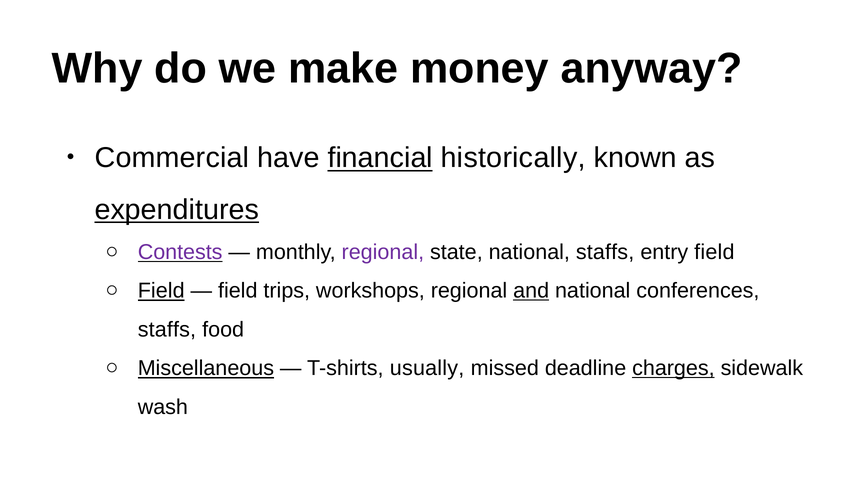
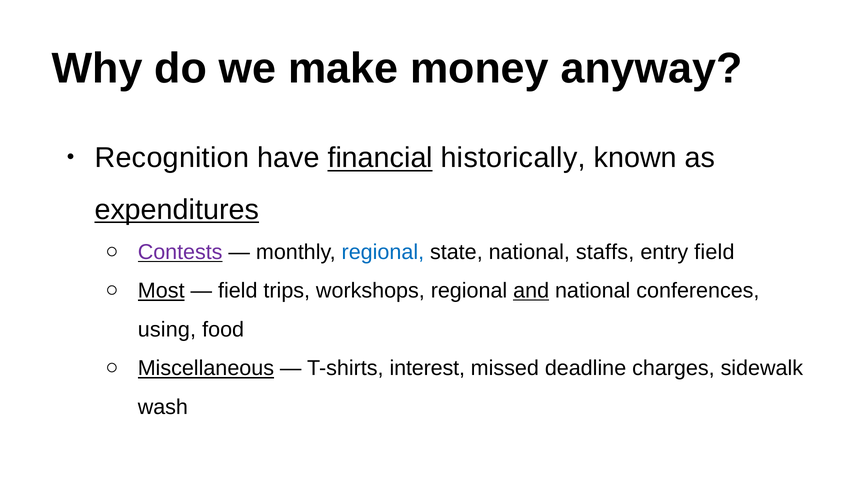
Commercial: Commercial -> Recognition
regional at (383, 252) colour: purple -> blue
Field at (161, 291): Field -> Most
staffs at (167, 330): staffs -> using
usually: usually -> interest
charges underline: present -> none
